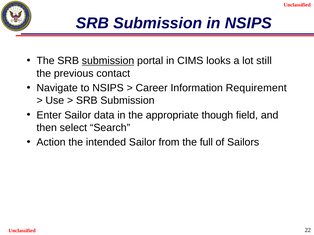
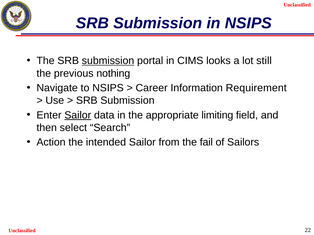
contact: contact -> nothing
Sailor at (78, 115) underline: none -> present
though: though -> limiting
full: full -> fail
